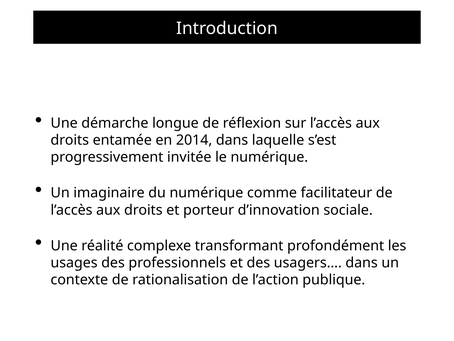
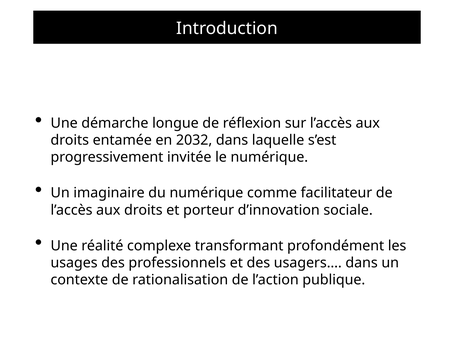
2014: 2014 -> 2032
